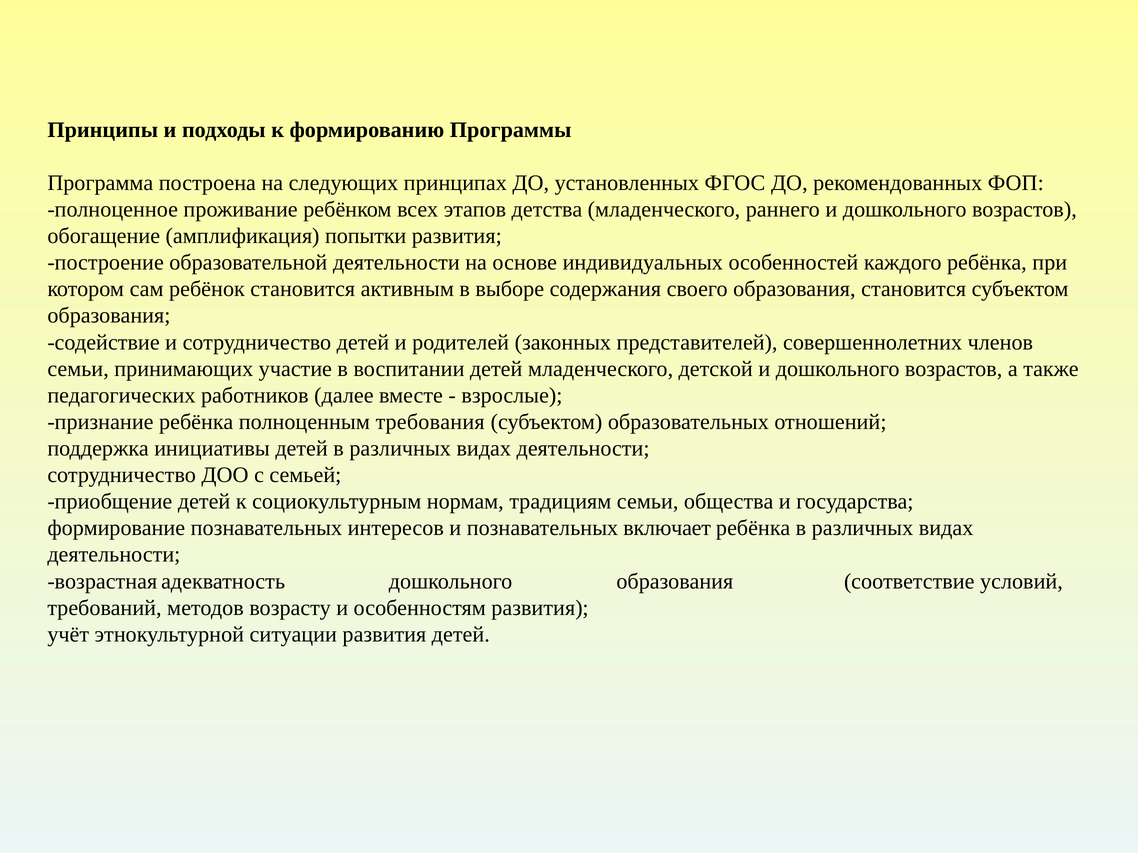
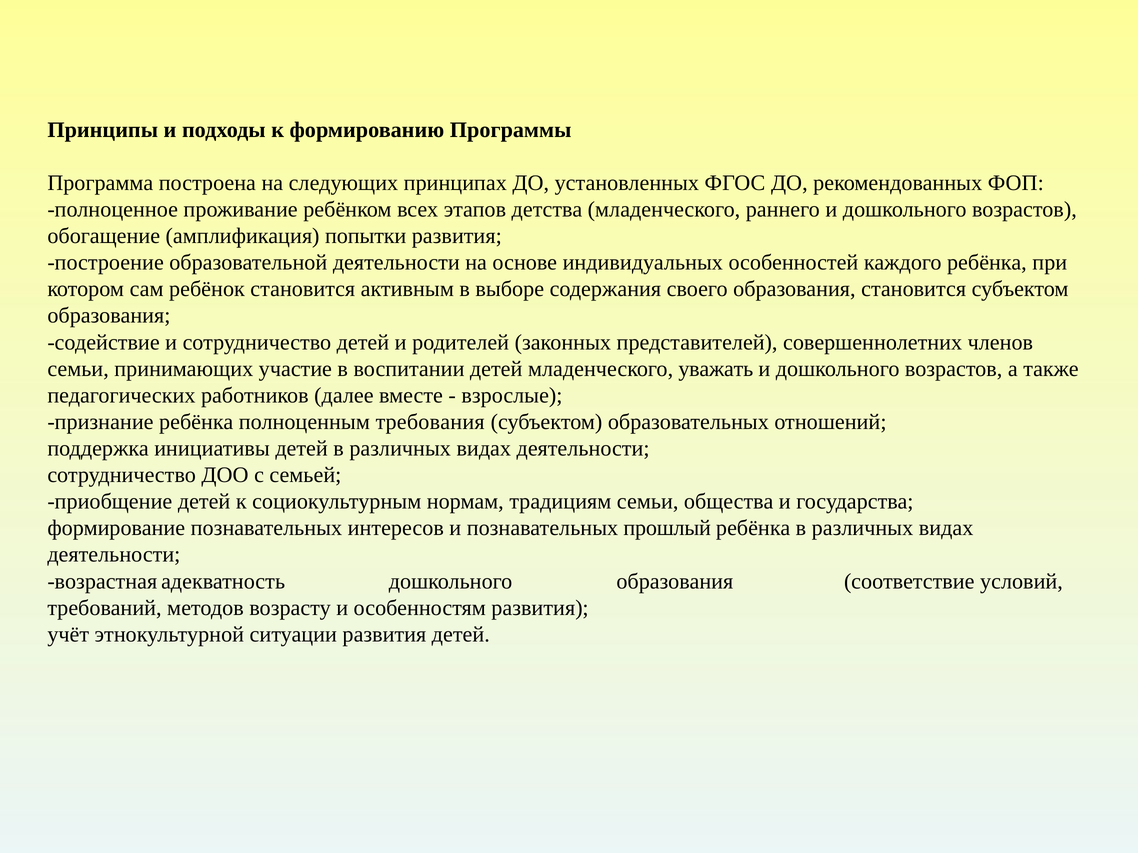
детской: детской -> уважать
включает: включает -> прошлый
